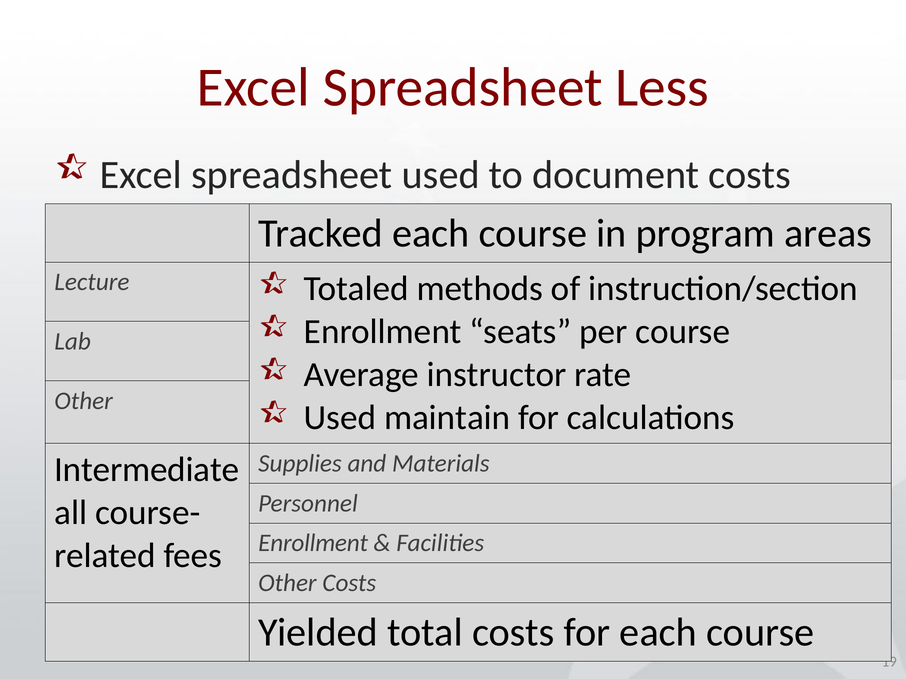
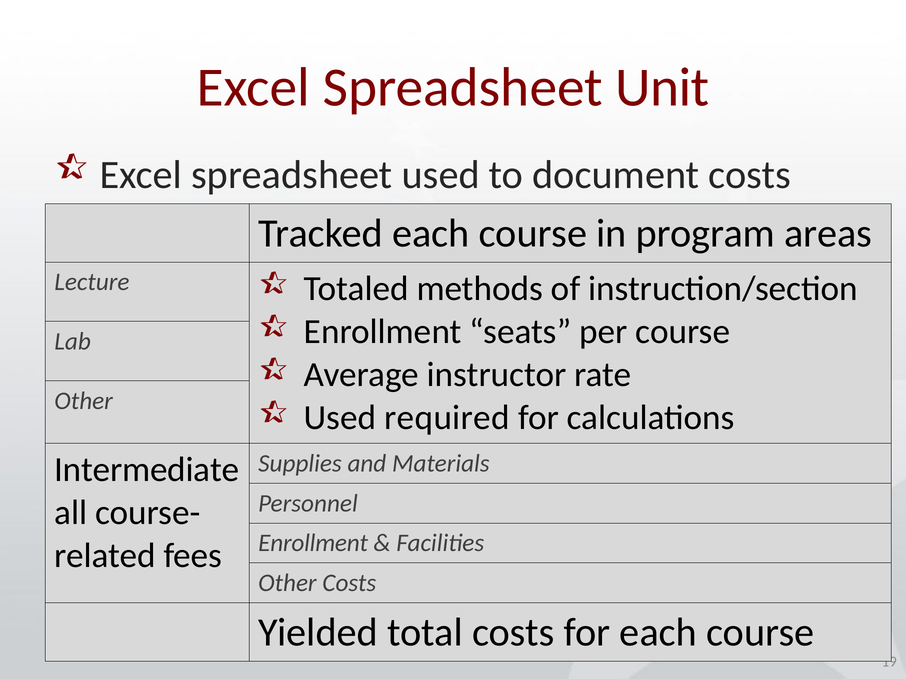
Less: Less -> Unit
maintain: maintain -> required
